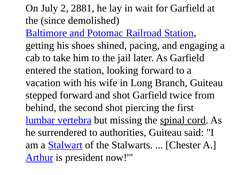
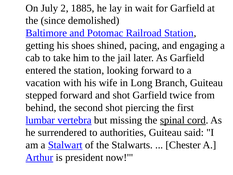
2881: 2881 -> 1885
